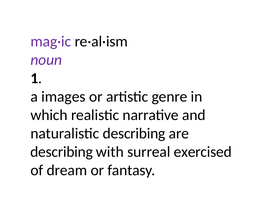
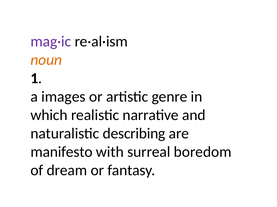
noun colour: purple -> orange
describing at (62, 152): describing -> manifesto
exercised: exercised -> boredom
